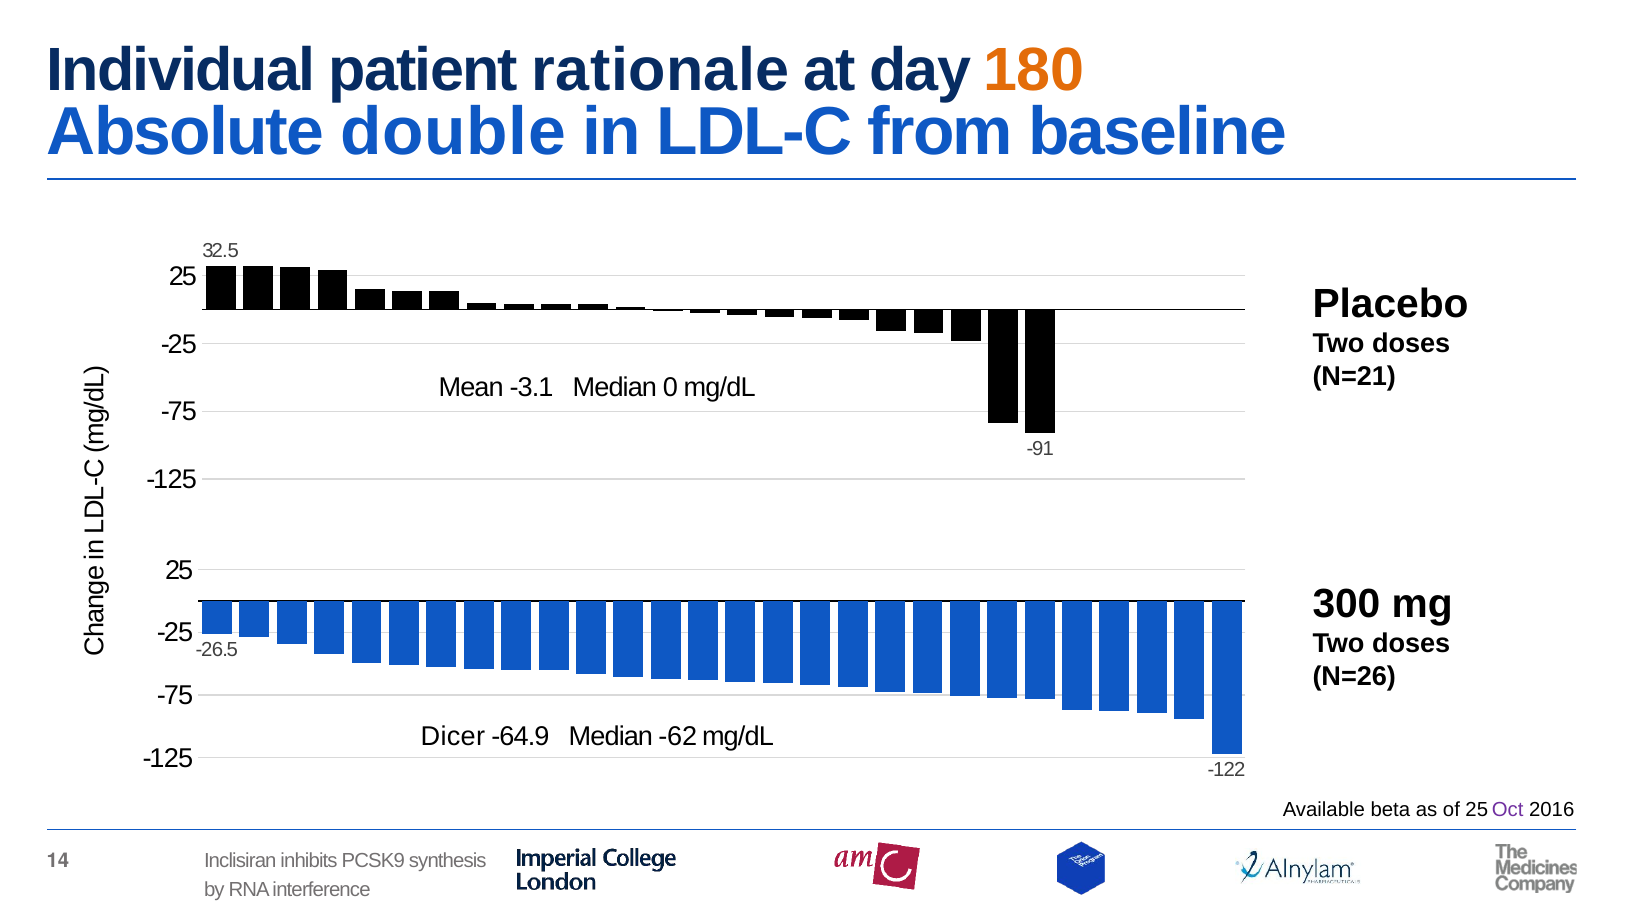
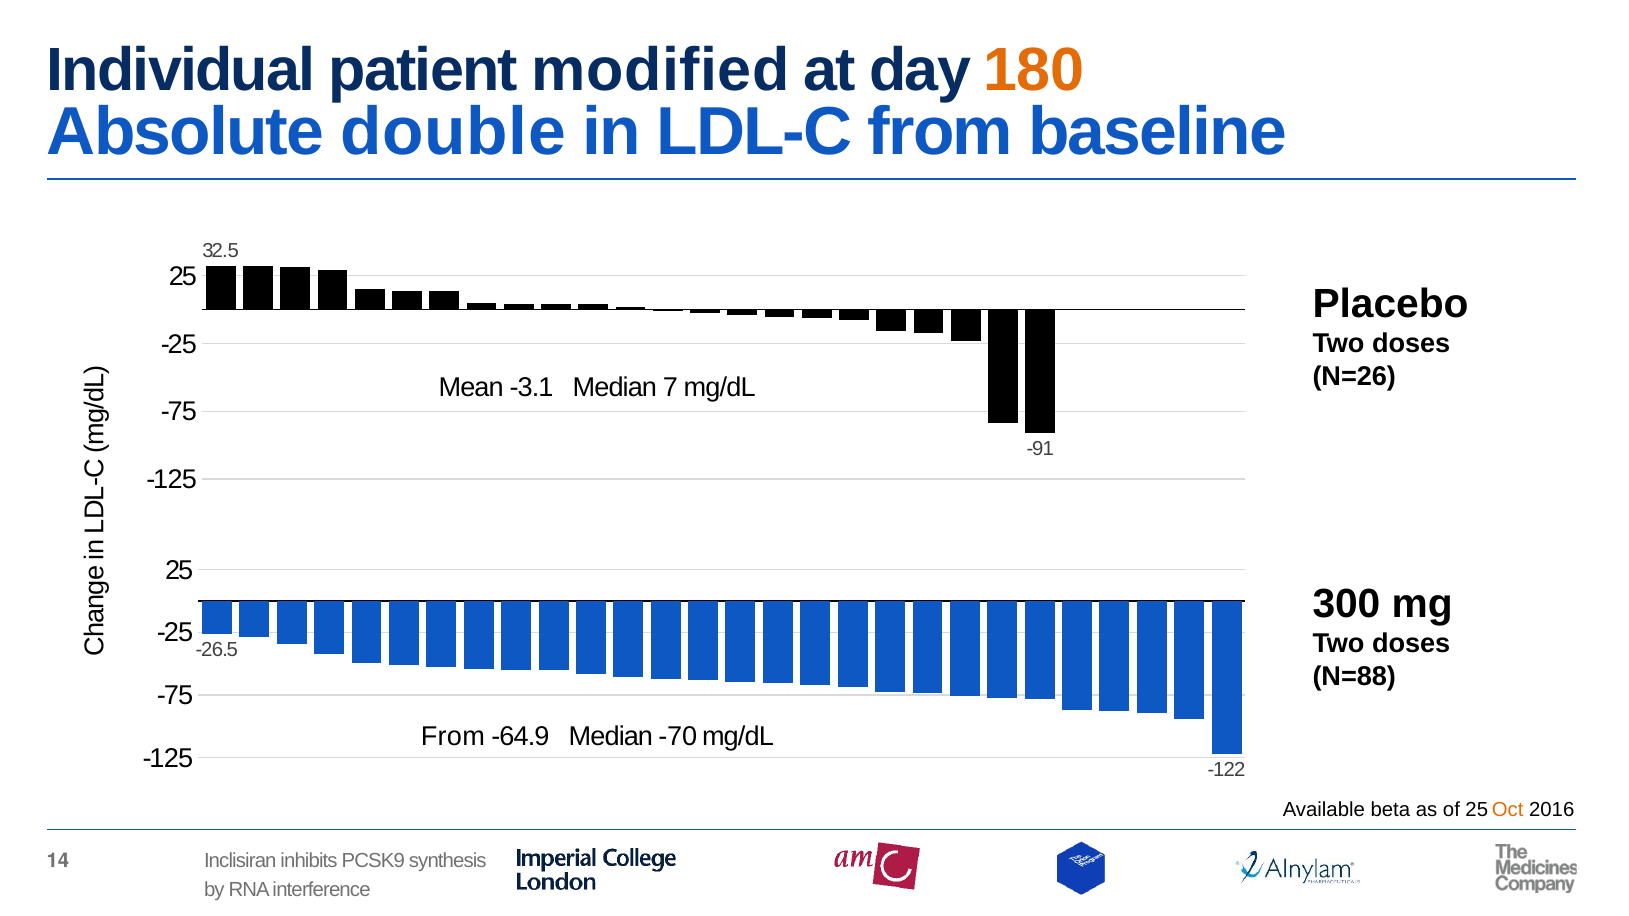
rationale: rationale -> modified
N=21: N=21 -> N=26
0: 0 -> 7
N=26: N=26 -> N=88
Dicer at (453, 737): Dicer -> From
-62: -62 -> -70
Oct colour: purple -> orange
